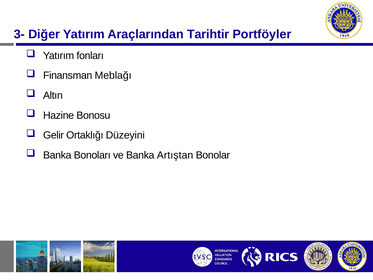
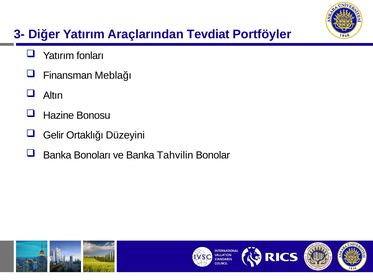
Tarihtir: Tarihtir -> Tevdiat
Artıştan: Artıştan -> Tahvilin
